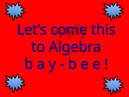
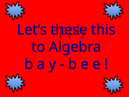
come: come -> these
